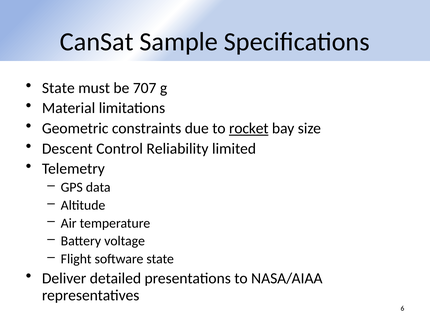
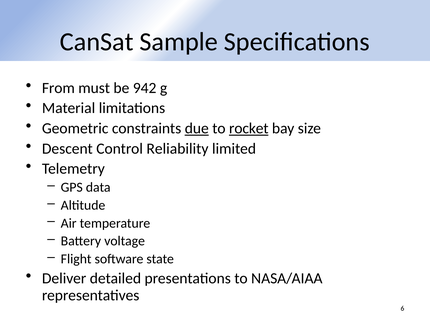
State at (58, 88): State -> From
707: 707 -> 942
due underline: none -> present
